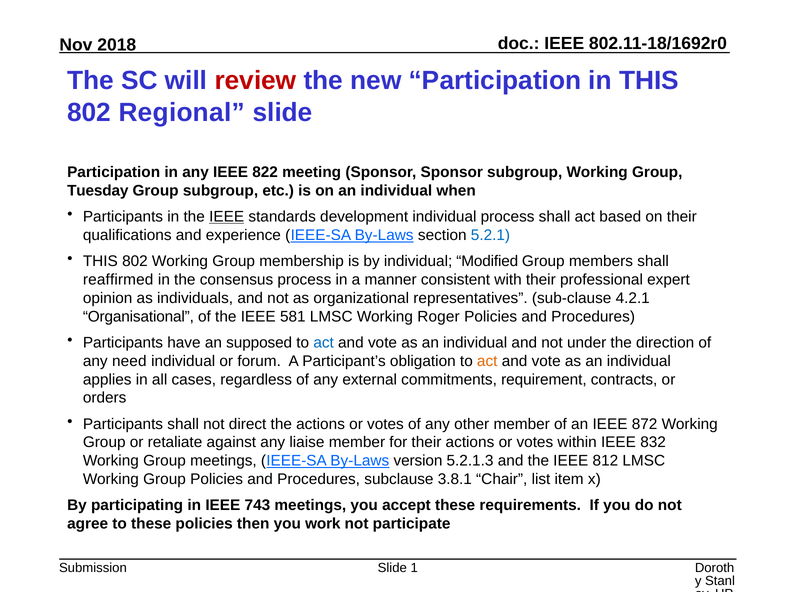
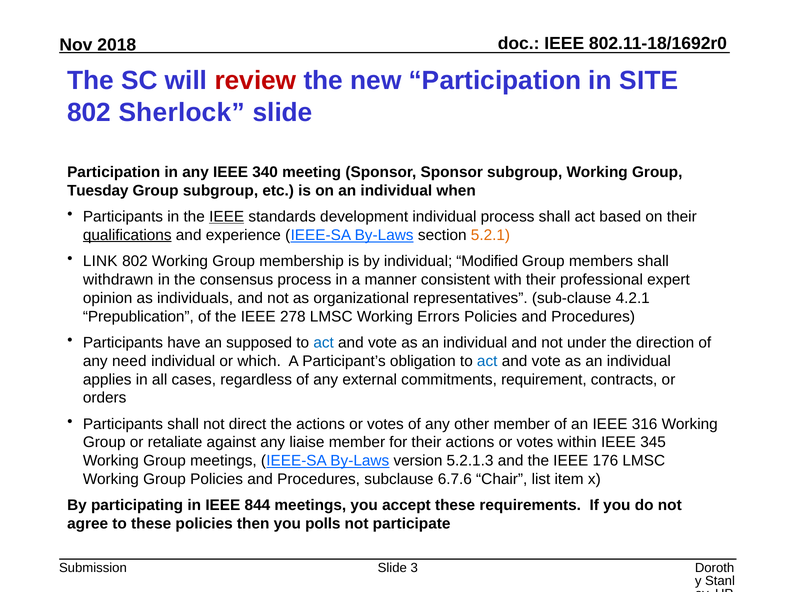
in THIS: THIS -> SITE
Regional: Regional -> Sherlock
822: 822 -> 340
qualifications underline: none -> present
5.2.1 colour: blue -> orange
THIS at (100, 261): THIS -> LINK
reaffirmed: reaffirmed -> withdrawn
Organisational: Organisational -> Prepublication
581: 581 -> 278
Roger: Roger -> Errors
forum: forum -> which
act at (487, 361) colour: orange -> blue
872: 872 -> 316
832: 832 -> 345
812: 812 -> 176
3.8.1: 3.8.1 -> 6.7.6
743: 743 -> 844
work: work -> polls
1: 1 -> 3
